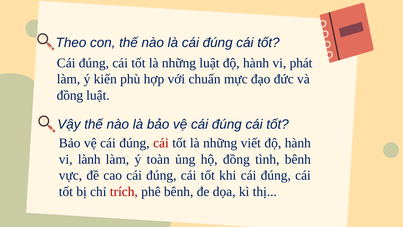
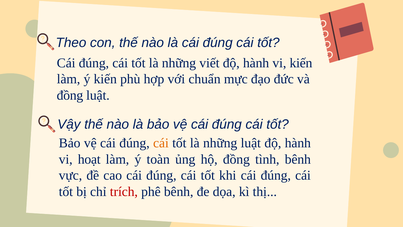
những luật: luật -> viết
vi phát: phát -> kiến
cái at (161, 143) colour: red -> orange
những viết: viết -> luật
lành: lành -> hoạt
